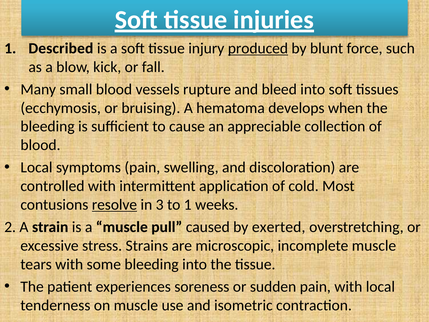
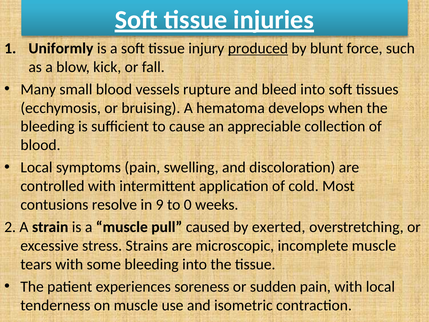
Described: Described -> Uniformly
resolve underline: present -> none
3: 3 -> 9
to 1: 1 -> 0
